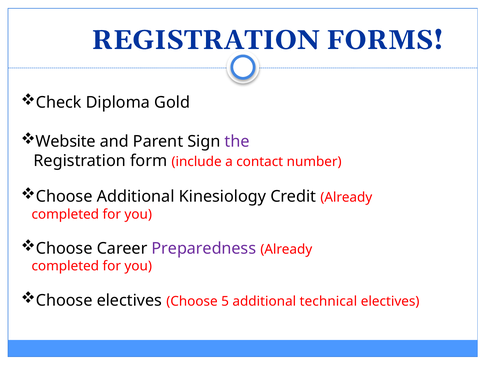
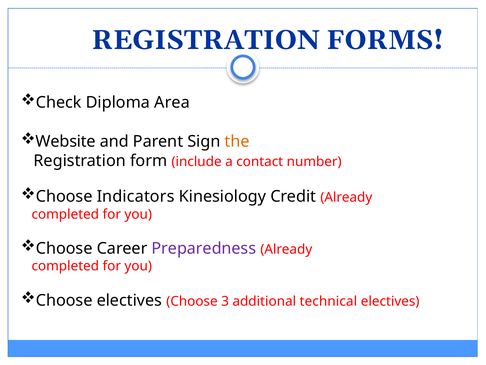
Gold: Gold -> Area
the colour: purple -> orange
Choose Additional: Additional -> Indicators
5: 5 -> 3
